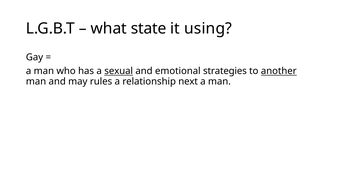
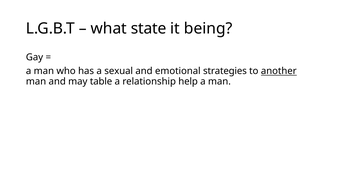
using: using -> being
sexual underline: present -> none
rules: rules -> table
next: next -> help
